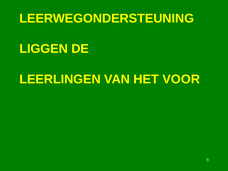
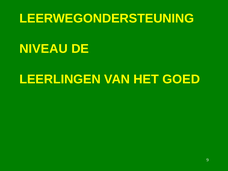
LIGGEN: LIGGEN -> NIVEAU
VOOR: VOOR -> GOED
